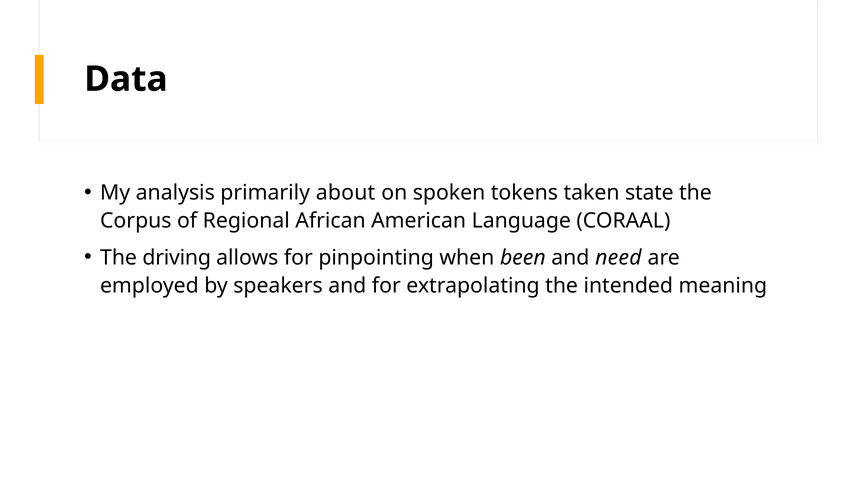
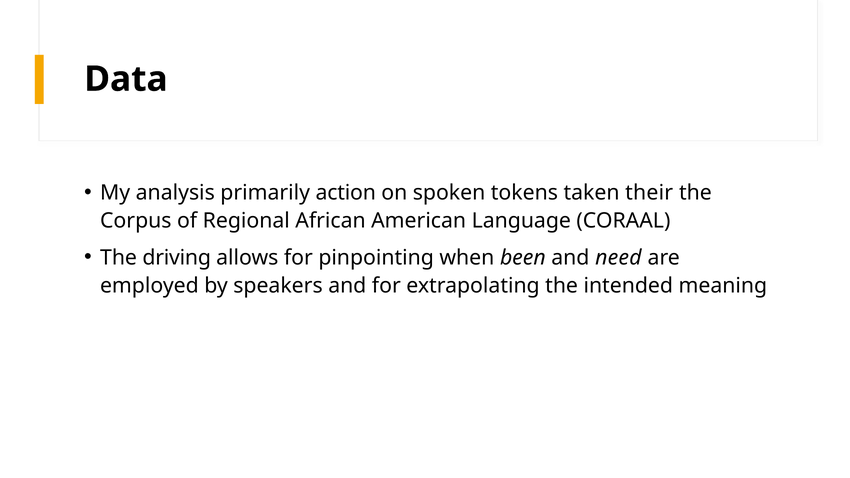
about: about -> action
state: state -> their
